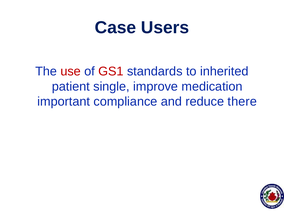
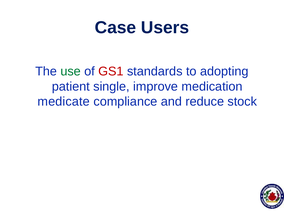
use colour: red -> green
inherited: inherited -> adopting
important: important -> medicate
there: there -> stock
